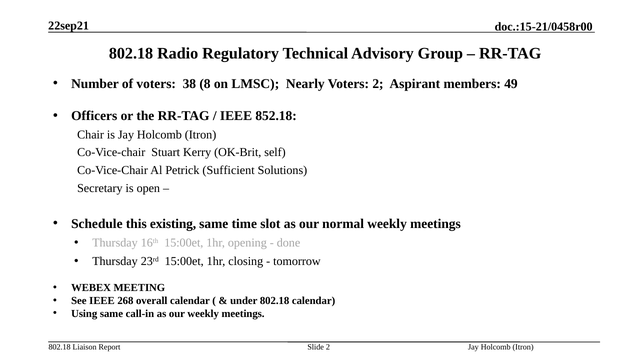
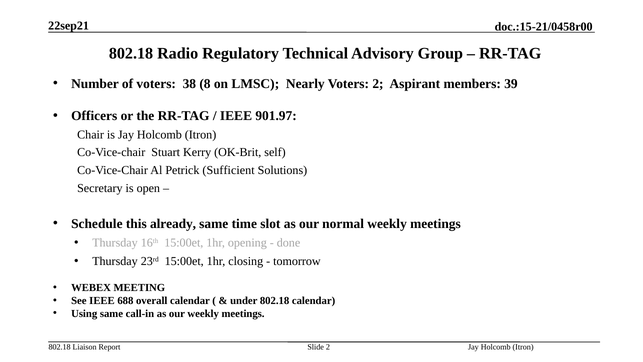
49: 49 -> 39
852.18: 852.18 -> 901.97
existing: existing -> already
268: 268 -> 688
